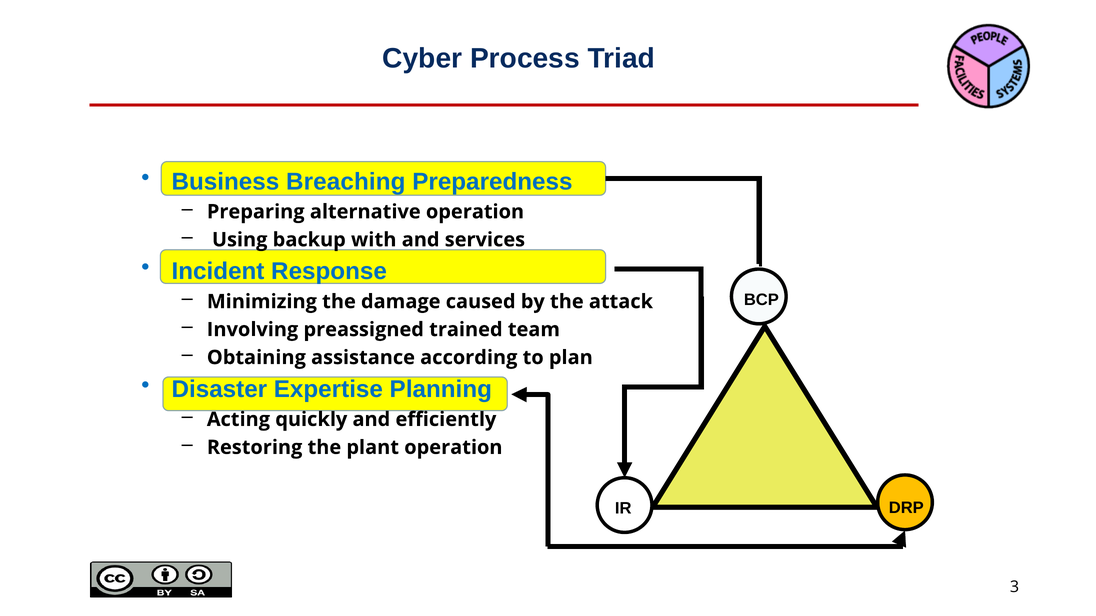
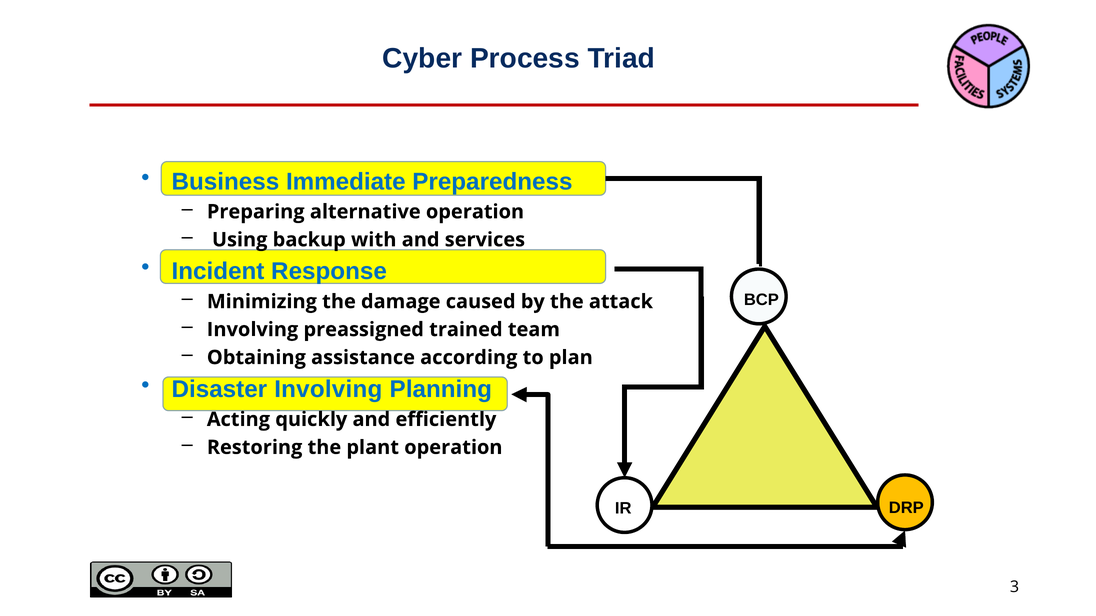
Breaching: Breaching -> Immediate
Disaster Expertise: Expertise -> Involving
